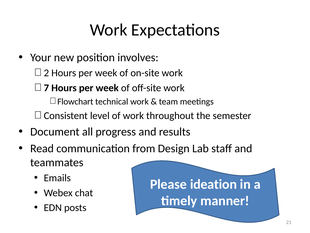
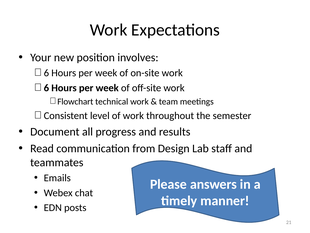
2 at (46, 73): 2 -> 6
7 at (46, 88): 7 -> 6
ideation: ideation -> answers
